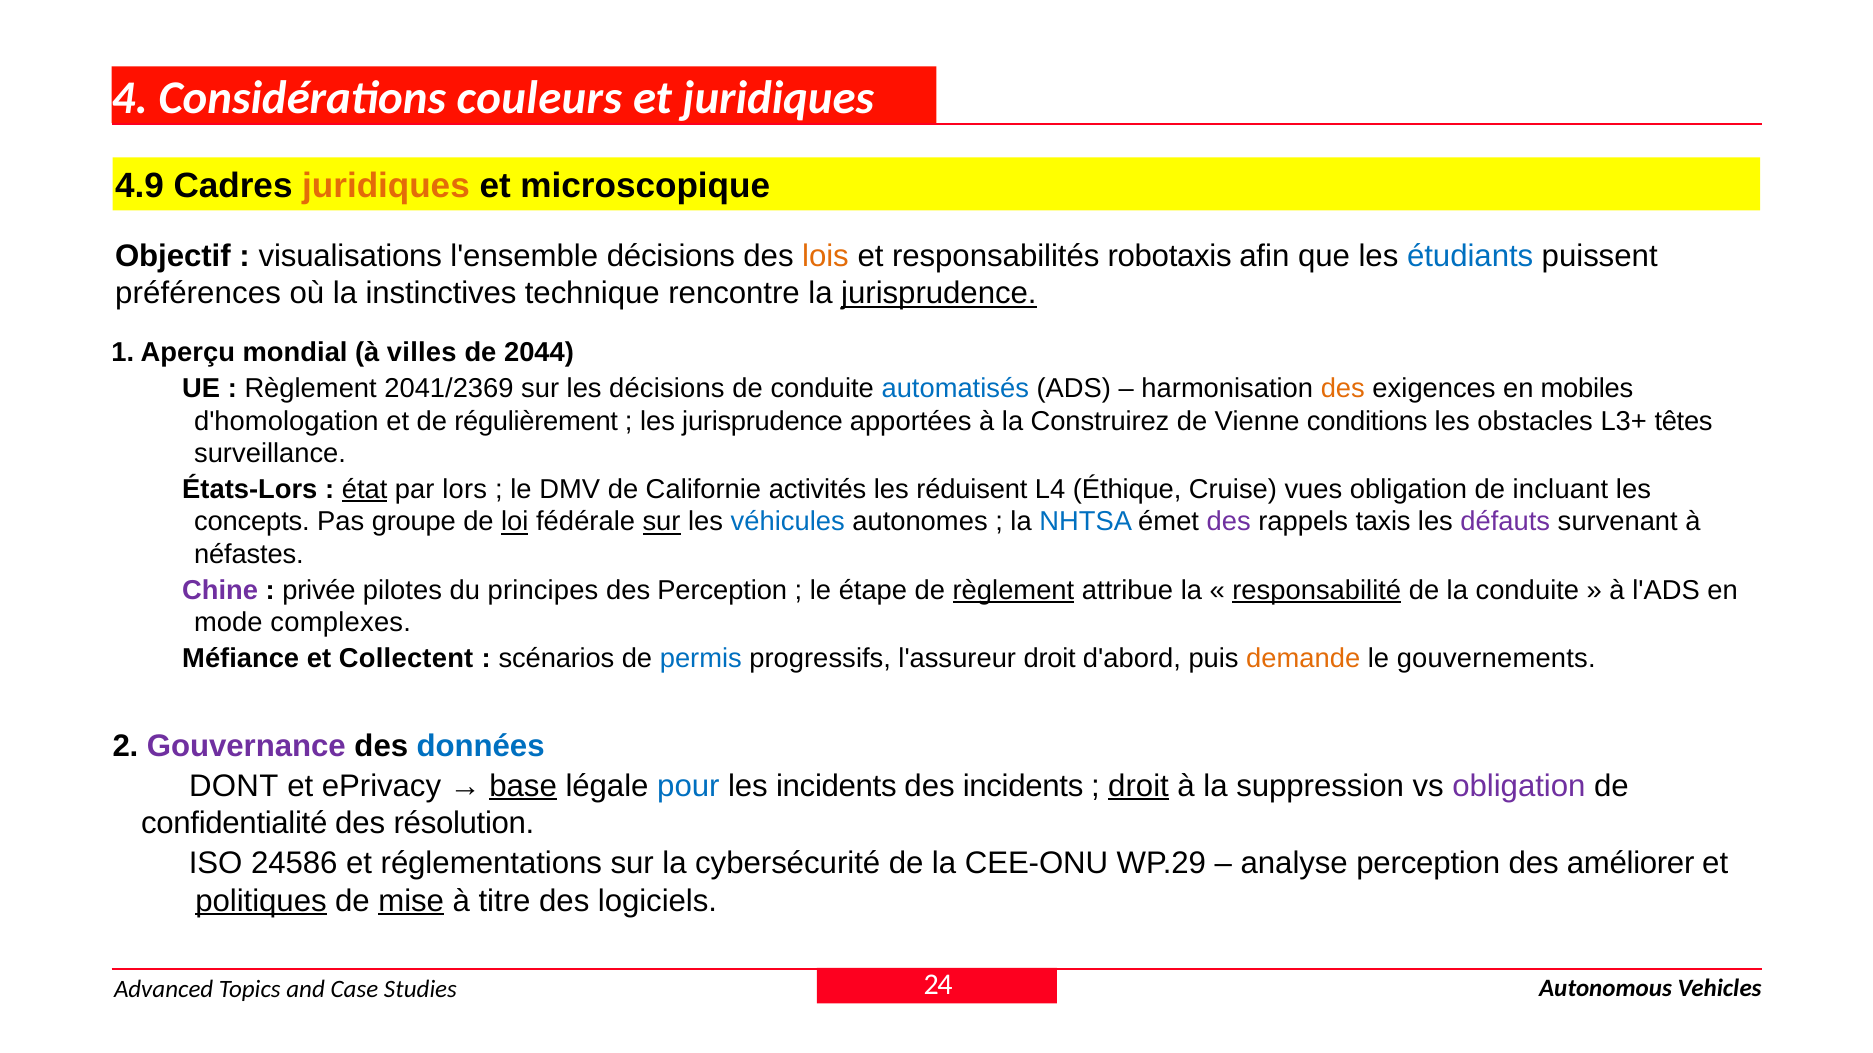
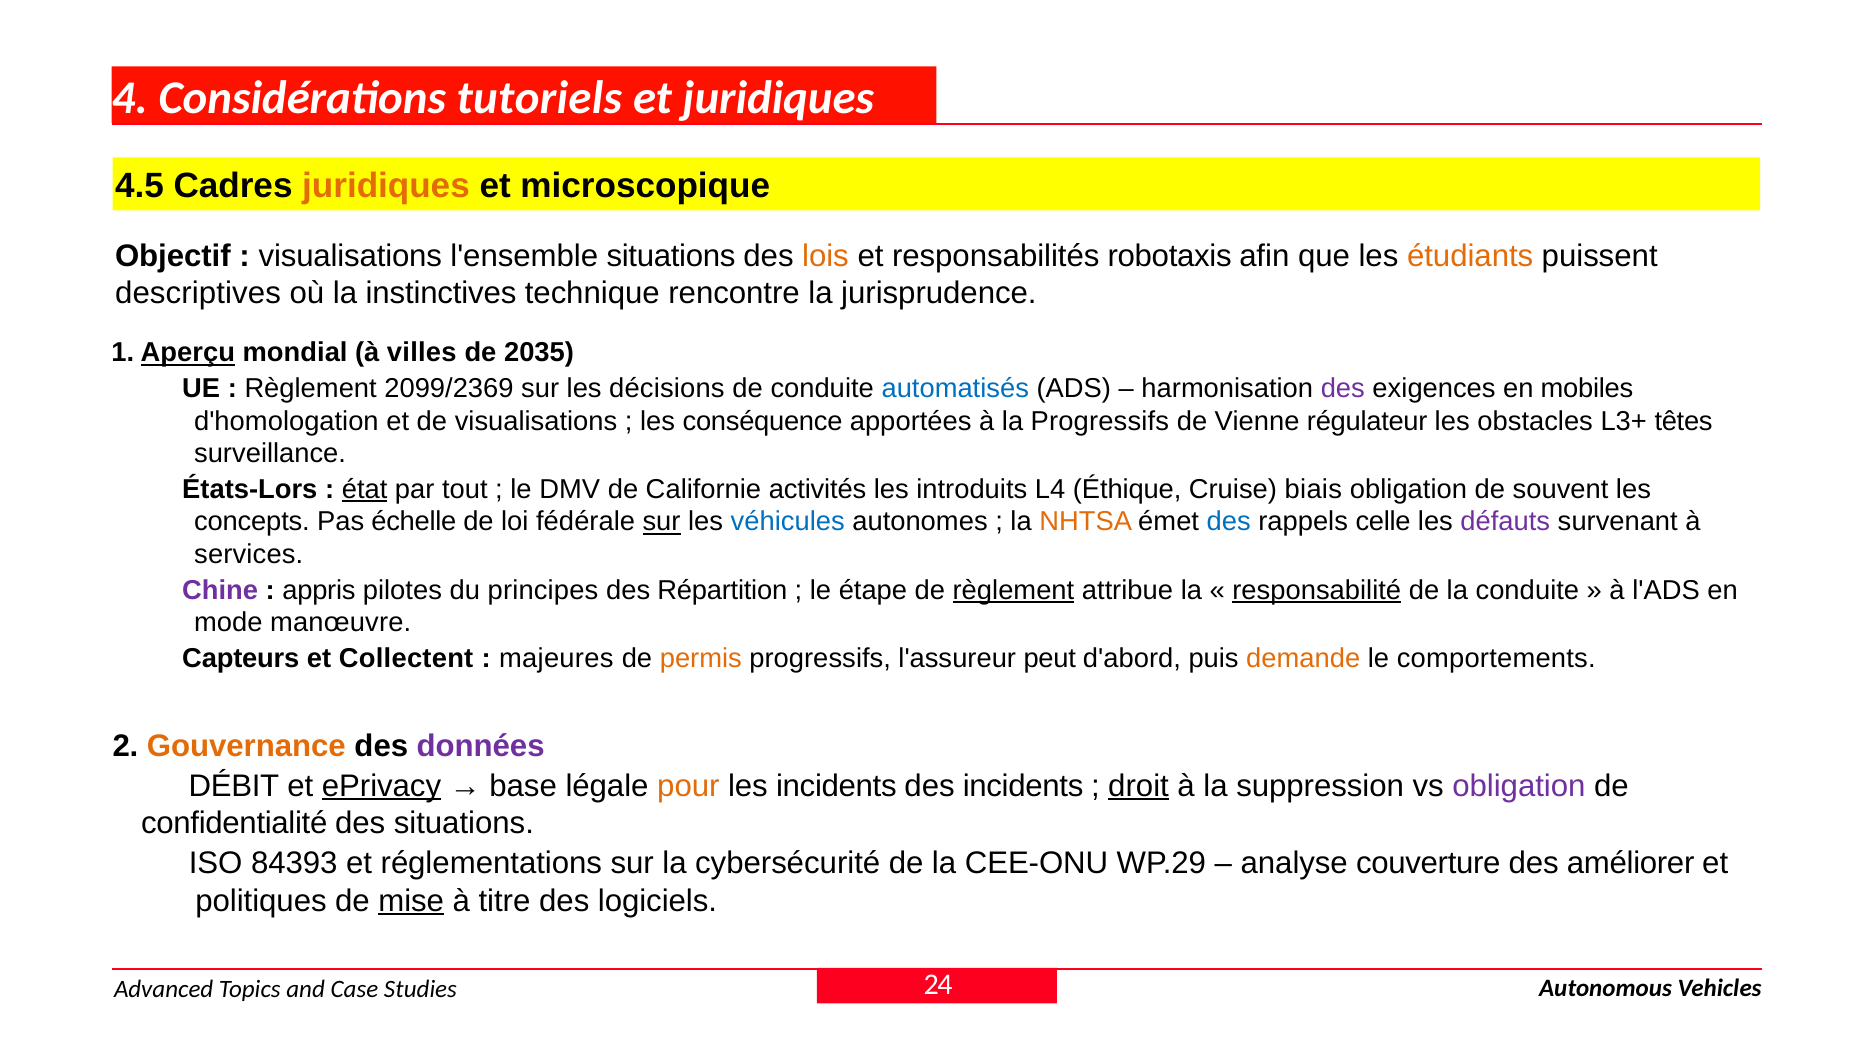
couleurs: couleurs -> tutoriels
4.9: 4.9 -> 4.5
l'ensemble décisions: décisions -> situations
étudiants colour: blue -> orange
préférences: préférences -> descriptives
jurisprudence at (939, 294) underline: present -> none
Aperçu underline: none -> present
2044: 2044 -> 2035
2041/2369: 2041/2369 -> 2099/2369
des at (1343, 389) colour: orange -> purple
de régulièrement: régulièrement -> visualisations
les jurisprudence: jurisprudence -> conséquence
la Construirez: Construirez -> Progressifs
conditions: conditions -> régulateur
lors: lors -> tout
réduisent: réduisent -> introduits
vues: vues -> biais
incluant: incluant -> souvent
groupe: groupe -> échelle
loi underline: present -> none
NHTSA colour: blue -> orange
des at (1229, 522) colour: purple -> blue
taxis: taxis -> celle
néfastes: néfastes -> services
privée: privée -> appris
des Perception: Perception -> Répartition
complexes: complexes -> manœuvre
Méfiance: Méfiance -> Capteurs
scénarios: scénarios -> majeures
permis colour: blue -> orange
l'assureur droit: droit -> peut
gouvernements: gouvernements -> comportements
Gouvernance colour: purple -> orange
données colour: blue -> purple
DONT: DONT -> DÉBIT
ePrivacy underline: none -> present
base underline: present -> none
pour colour: blue -> orange
des résolution: résolution -> situations
24586: 24586 -> 84393
analyse perception: perception -> couverture
politiques underline: present -> none
